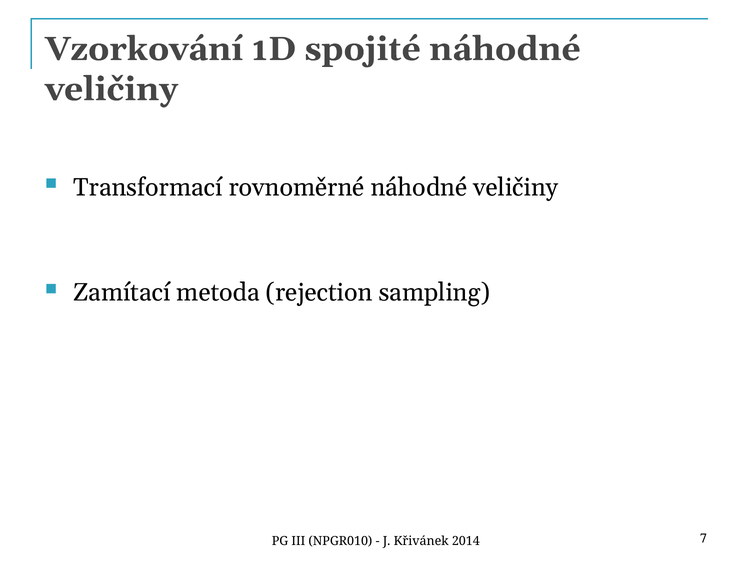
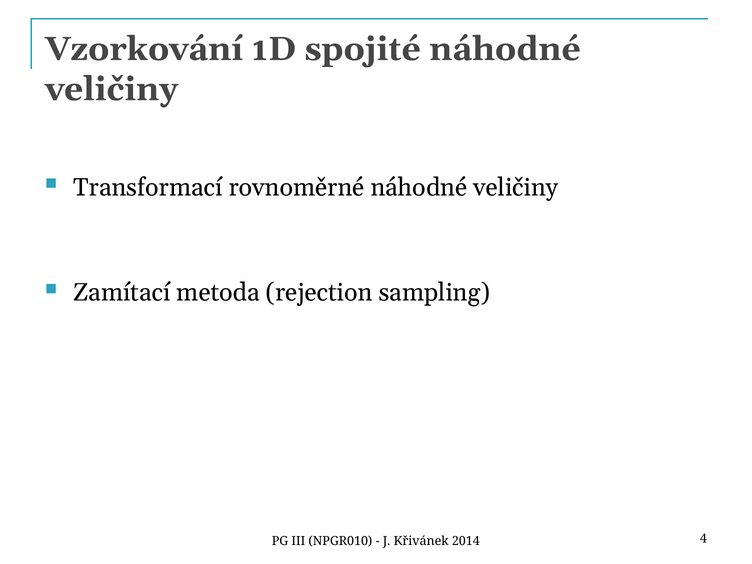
7: 7 -> 4
